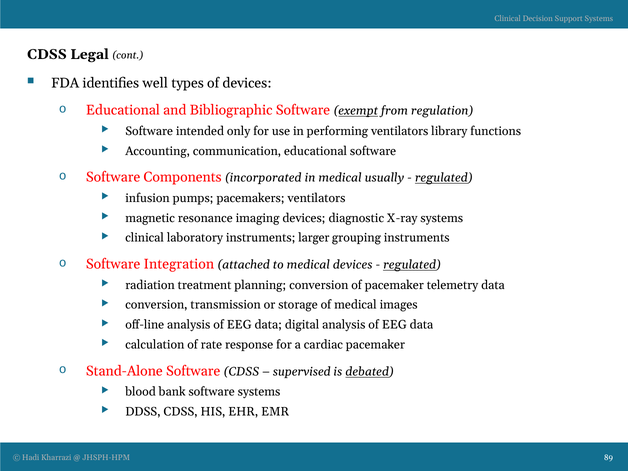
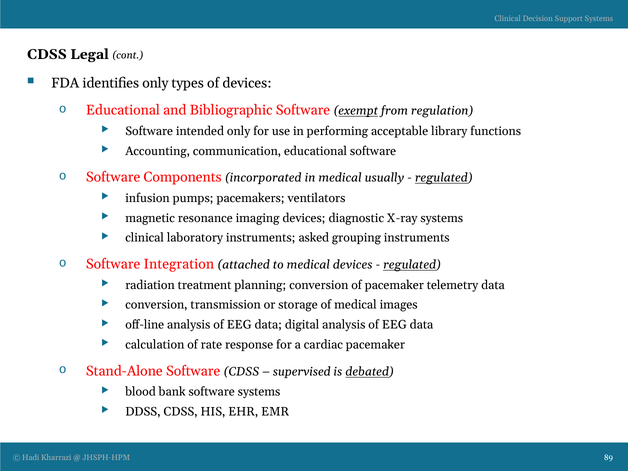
identifies well: well -> only
performing ventilators: ventilators -> acceptable
larger: larger -> asked
